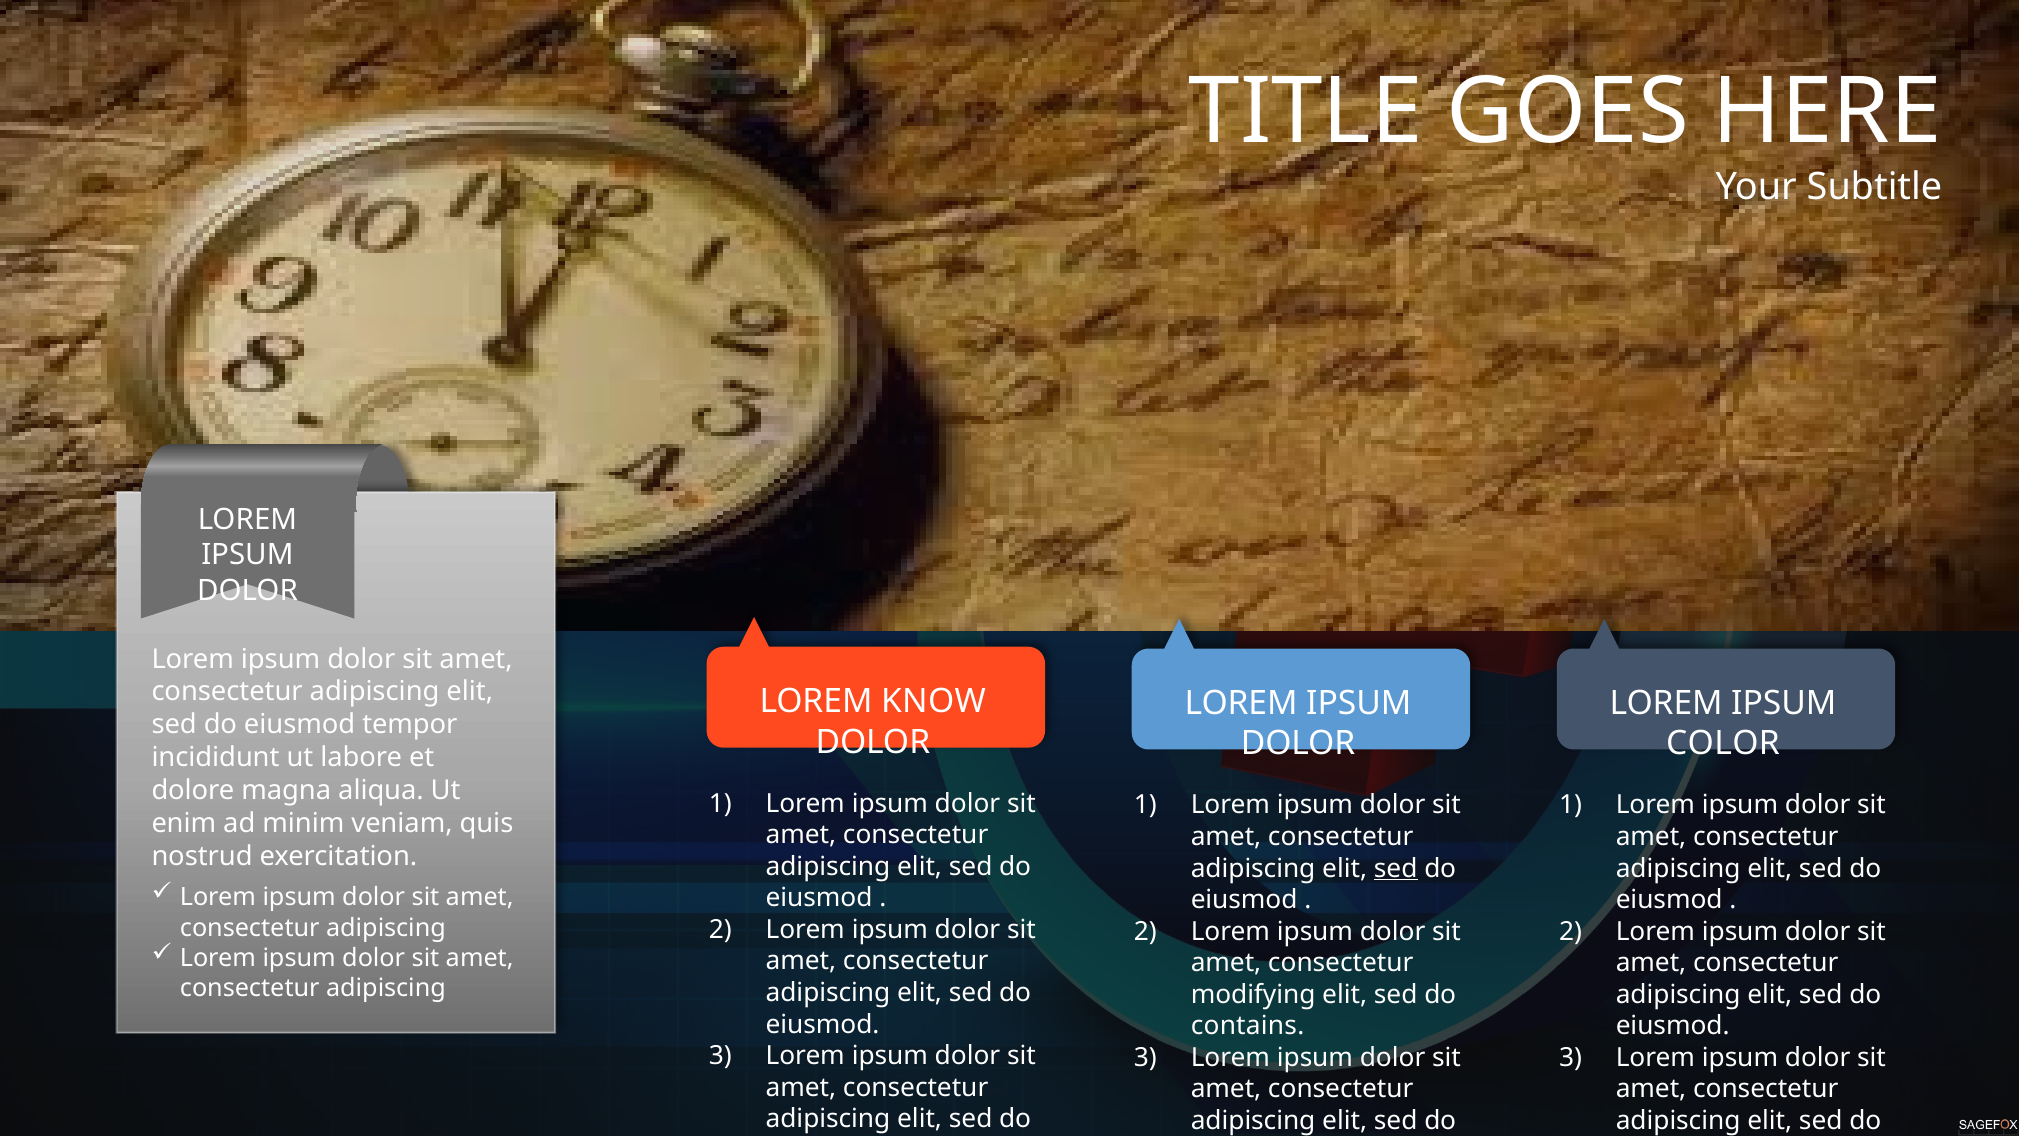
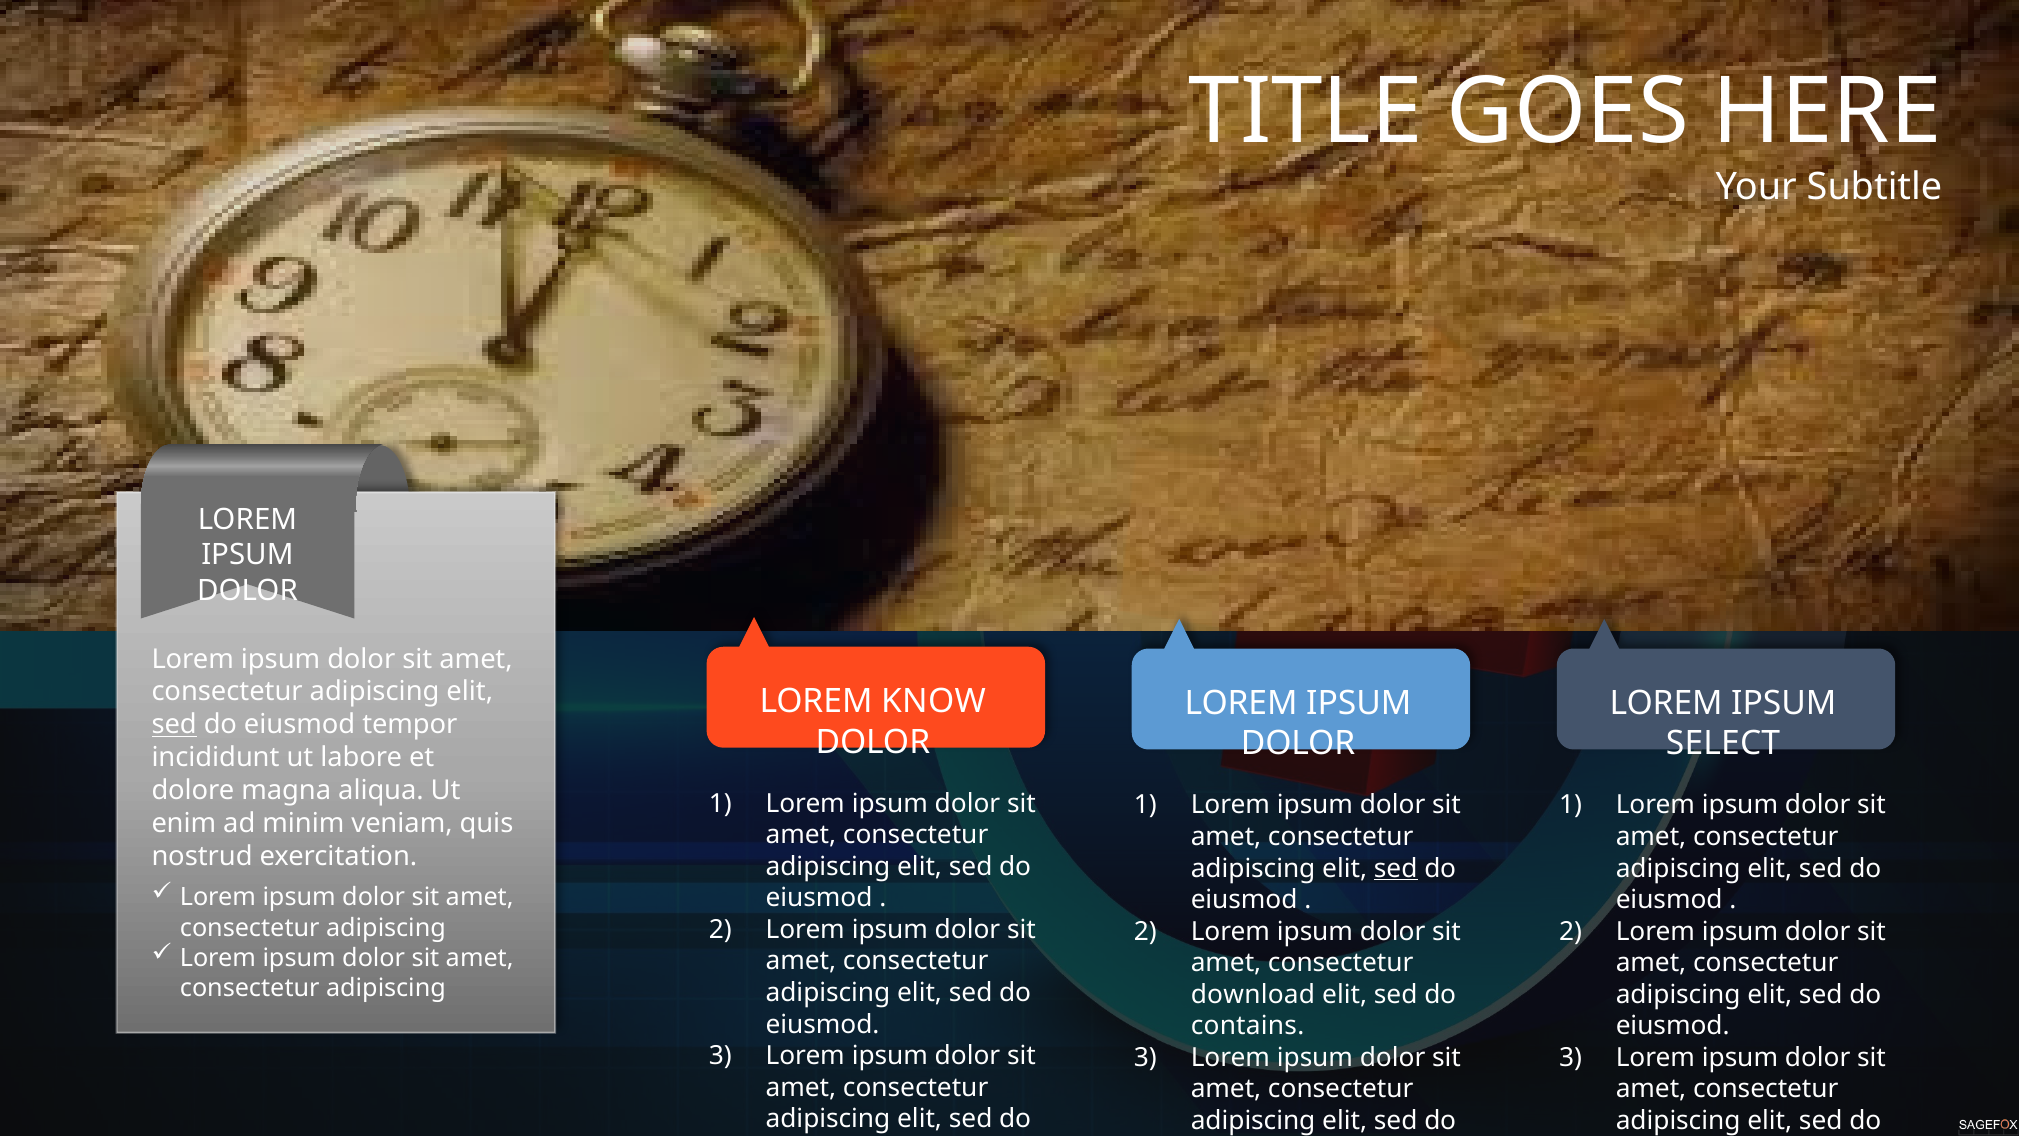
sed at (174, 724) underline: none -> present
COLOR: COLOR -> SELECT
modifying: modifying -> download
